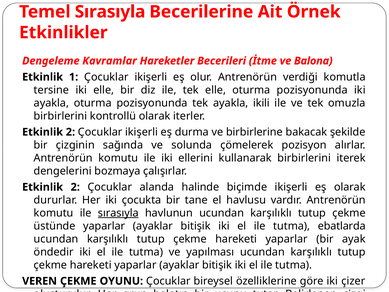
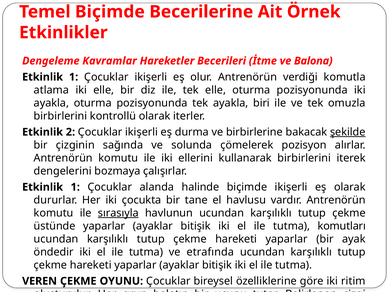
Temel Sırasıyla: Sırasıyla -> Biçimde
tersine: tersine -> atlama
ikili: ikili -> biri
şekilde underline: none -> present
2 at (75, 187): 2 -> 1
ebatlarda: ebatlarda -> komutları
yapılması: yapılması -> etrafında
çizer: çizer -> ritim
